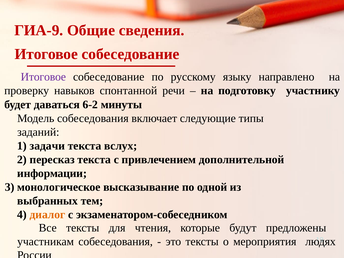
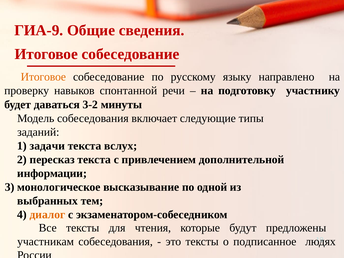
Итоговое at (43, 77) colour: purple -> orange
6-2: 6-2 -> 3-2
мероприятия: мероприятия -> подписанное
